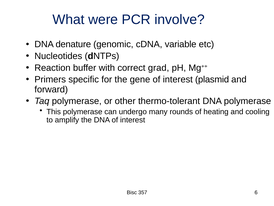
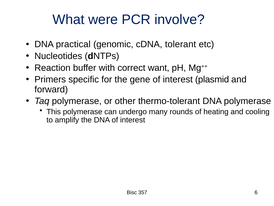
denature: denature -> practical
variable: variable -> tolerant
grad: grad -> want
